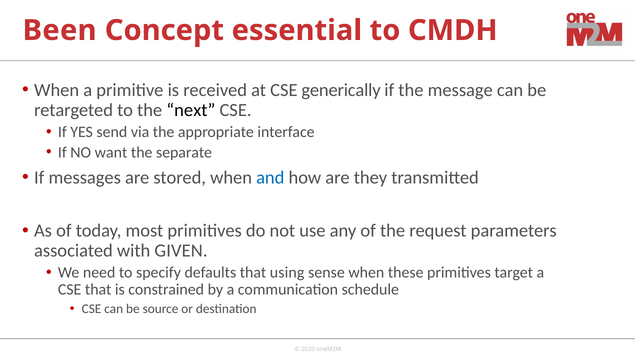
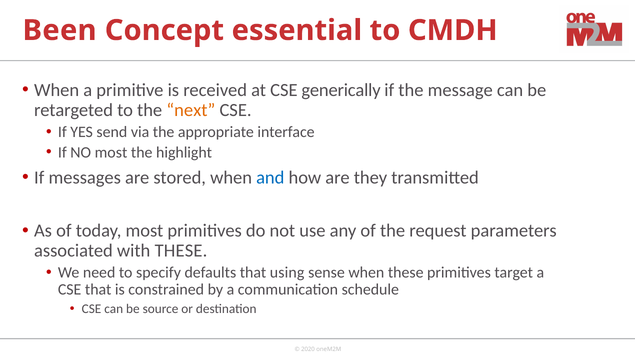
next colour: black -> orange
NO want: want -> most
separate: separate -> highlight
with GIVEN: GIVEN -> THESE
